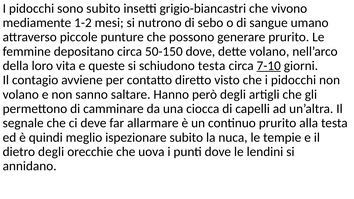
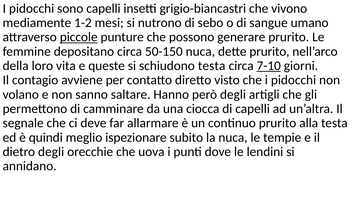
sono subito: subito -> capelli
piccole underline: none -> present
50-150 dove: dove -> nuca
dette volano: volano -> prurito
